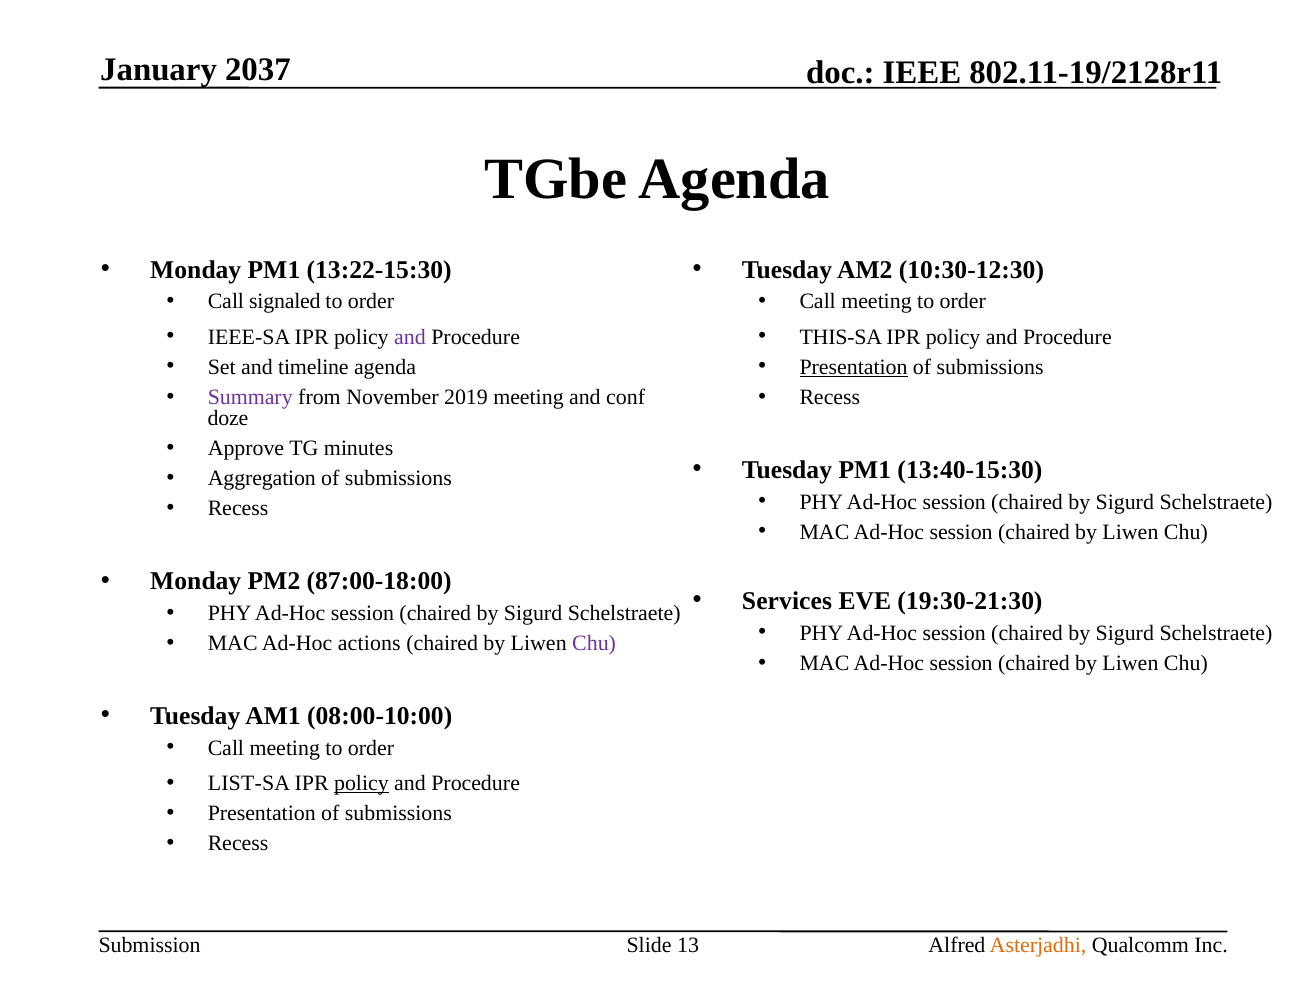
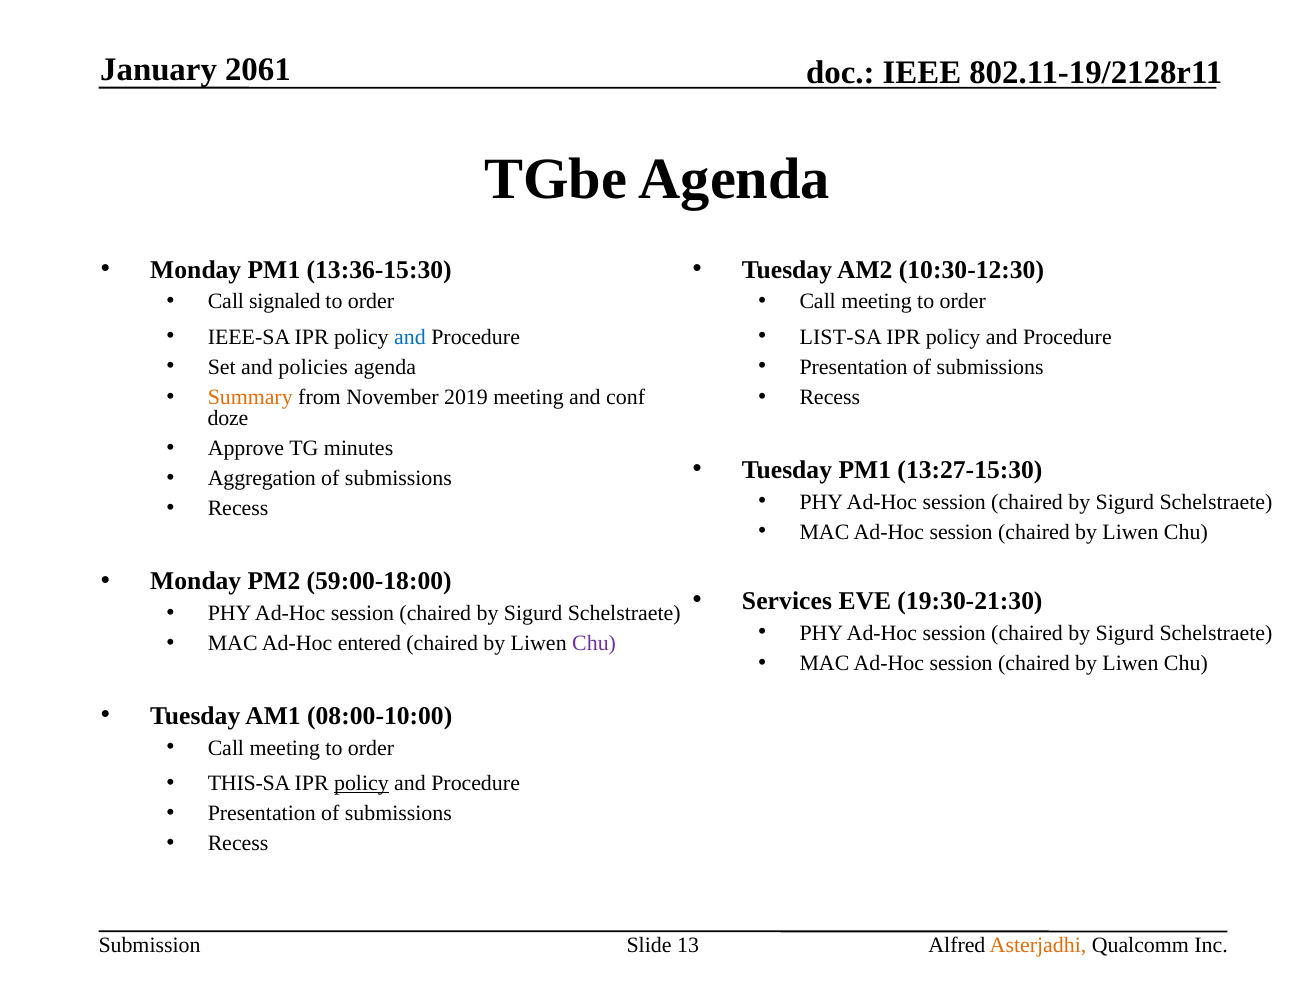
2037: 2037 -> 2061
13:22-15:30: 13:22-15:30 -> 13:36-15:30
and at (410, 337) colour: purple -> blue
THIS-SA: THIS-SA -> LIST-SA
timeline: timeline -> policies
Presentation at (854, 367) underline: present -> none
Summary colour: purple -> orange
13:40-15:30: 13:40-15:30 -> 13:27-15:30
87:00-18:00: 87:00-18:00 -> 59:00-18:00
actions: actions -> entered
LIST-SA: LIST-SA -> THIS-SA
